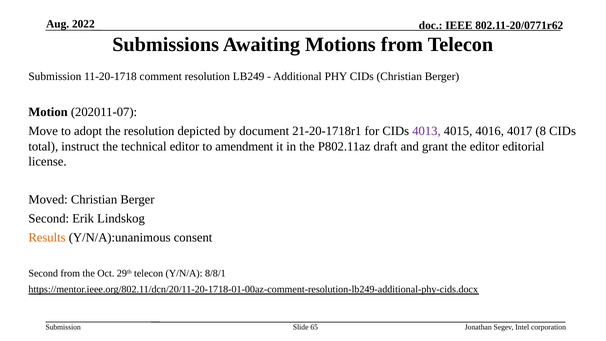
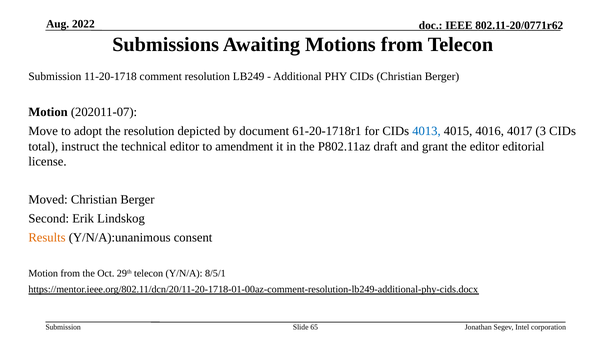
21-20-1718r1: 21-20-1718r1 -> 61-20-1718r1
4013 colour: purple -> blue
8: 8 -> 3
Second at (43, 274): Second -> Motion
8/8/1: 8/8/1 -> 8/5/1
